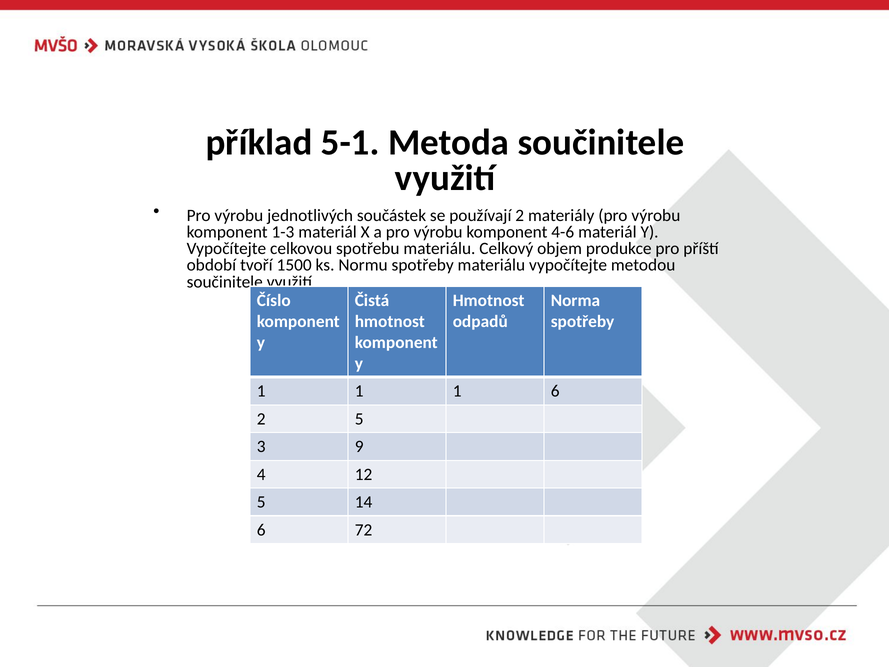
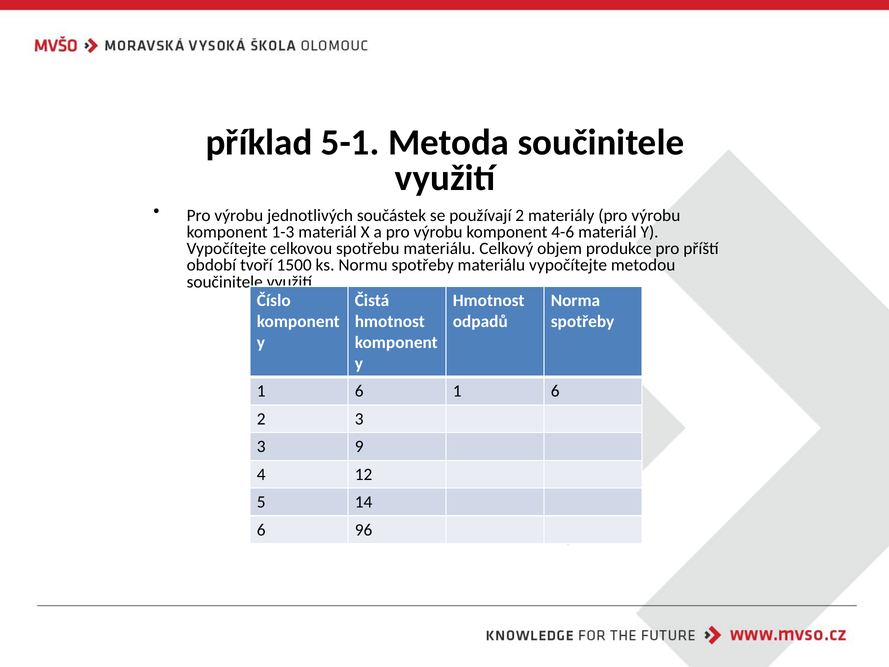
1 at (359, 391): 1 -> 6
2 5: 5 -> 3
72: 72 -> 96
